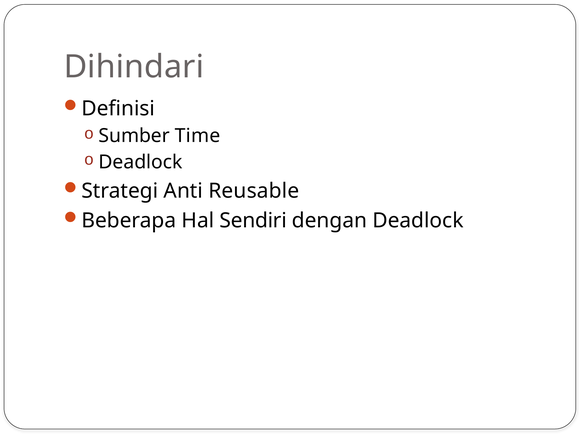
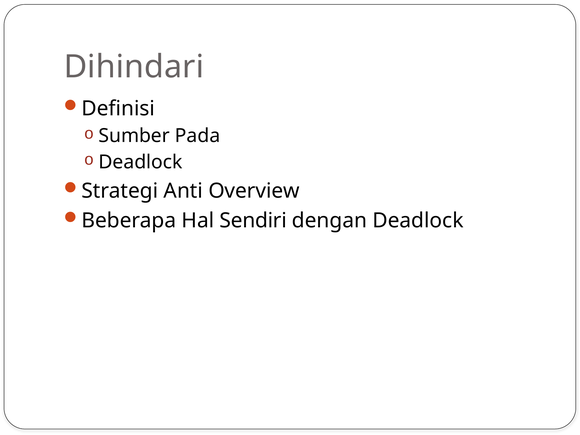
Time: Time -> Pada
Reusable: Reusable -> Overview
